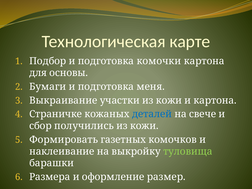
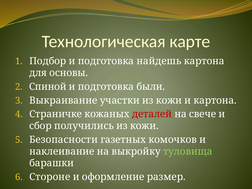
комочки: комочки -> найдешь
Бумаги: Бумаги -> Спиной
меня: меня -> были
деталей colour: blue -> red
Формировать: Формировать -> Безопасности
Размера: Размера -> Стороне
